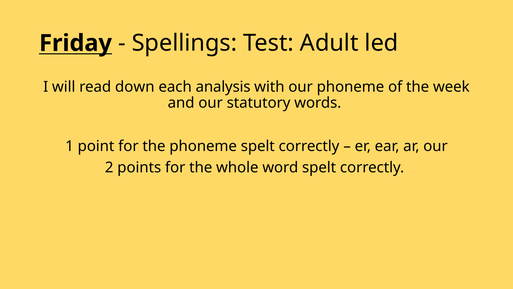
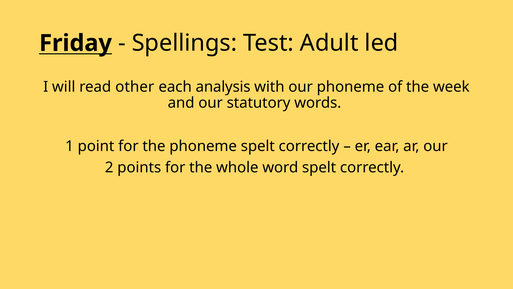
down: down -> other
